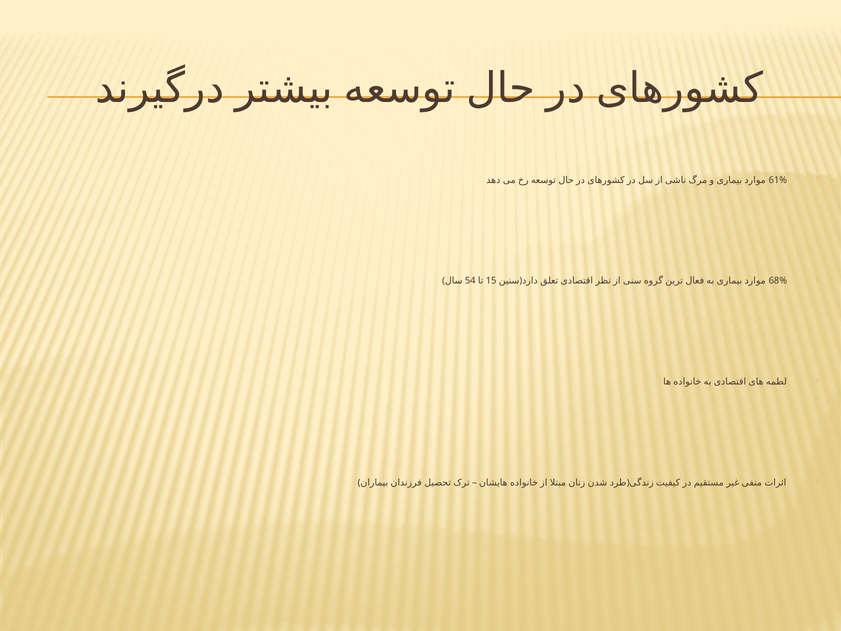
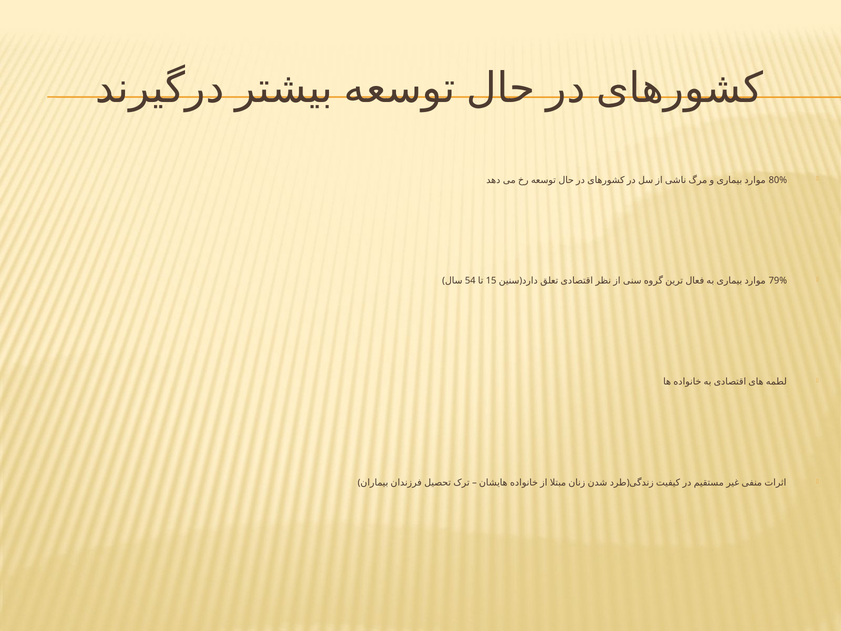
61%: 61% -> 80%
68%: 68% -> 79%
